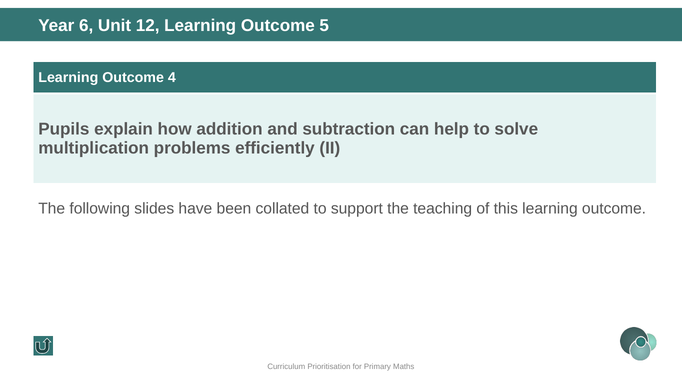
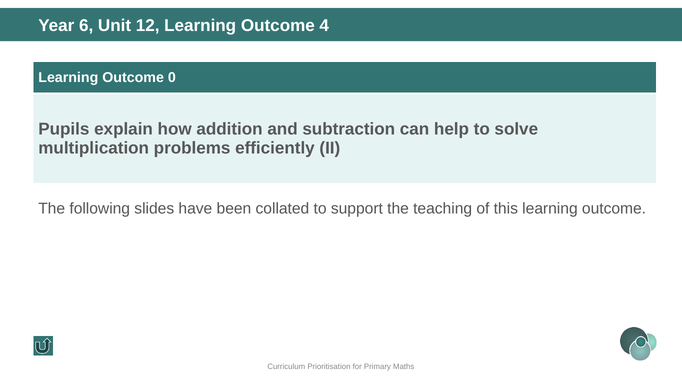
5: 5 -> 4
4: 4 -> 0
